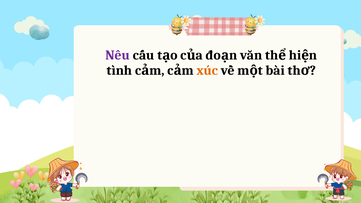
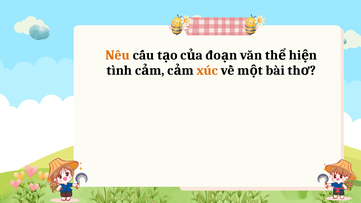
Nêu colour: purple -> orange
